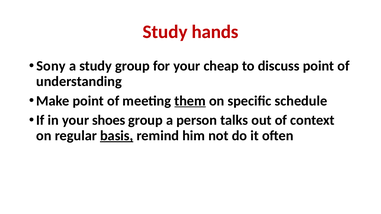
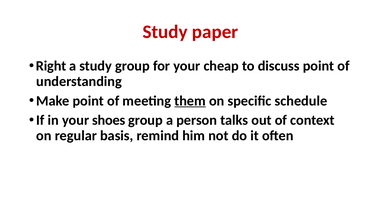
hands: hands -> paper
Sony: Sony -> Right
basis underline: present -> none
